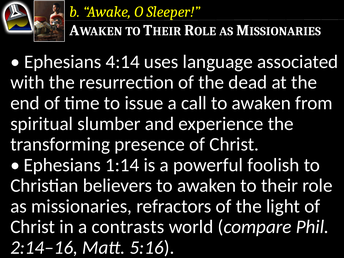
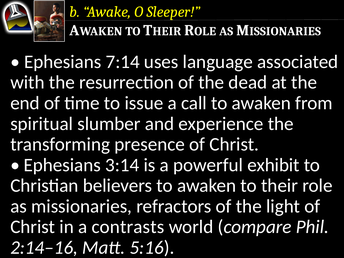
4:14: 4:14 -> 7:14
1:14: 1:14 -> 3:14
foolish: foolish -> exhibit
